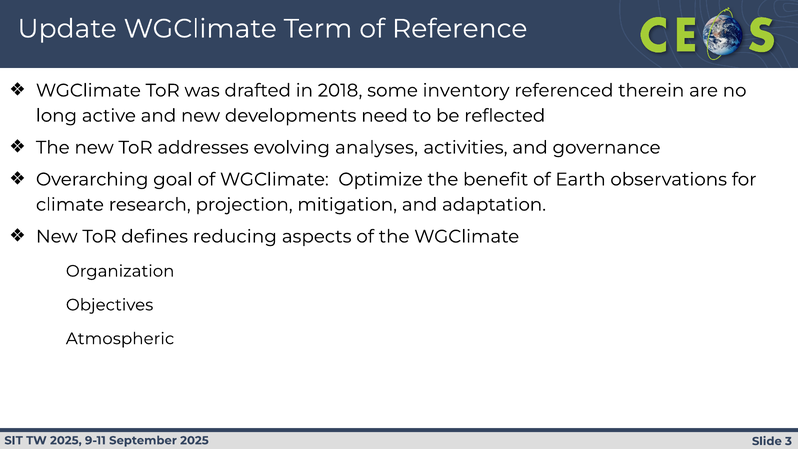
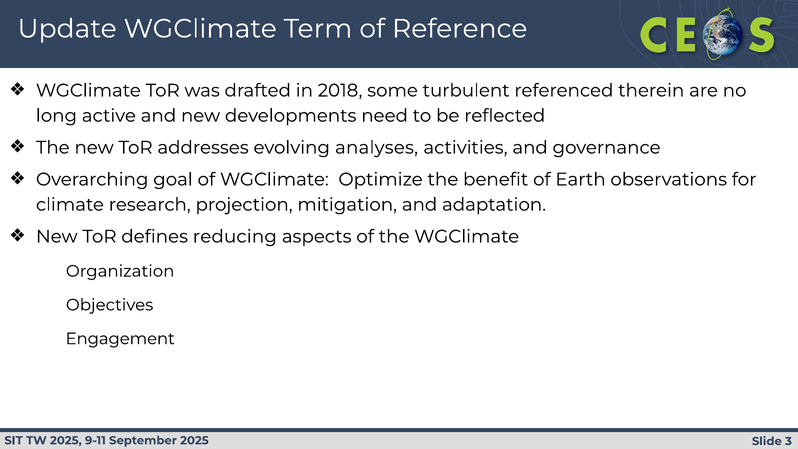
inventory: inventory -> turbulent
Atmospheric: Atmospheric -> Engagement
